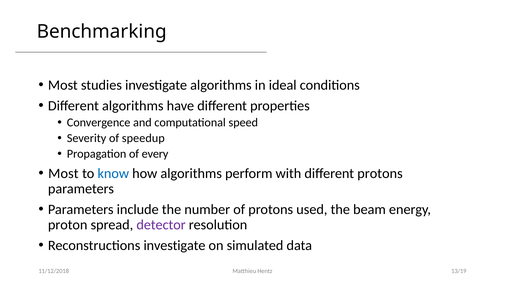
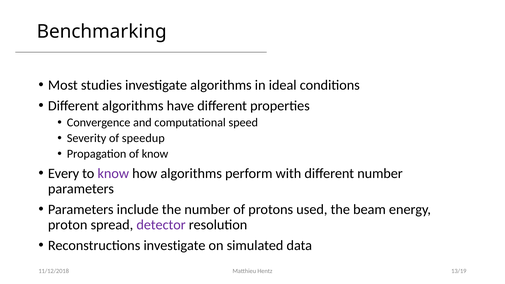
of every: every -> know
Most at (63, 173): Most -> Every
know at (113, 173) colour: blue -> purple
different protons: protons -> number
